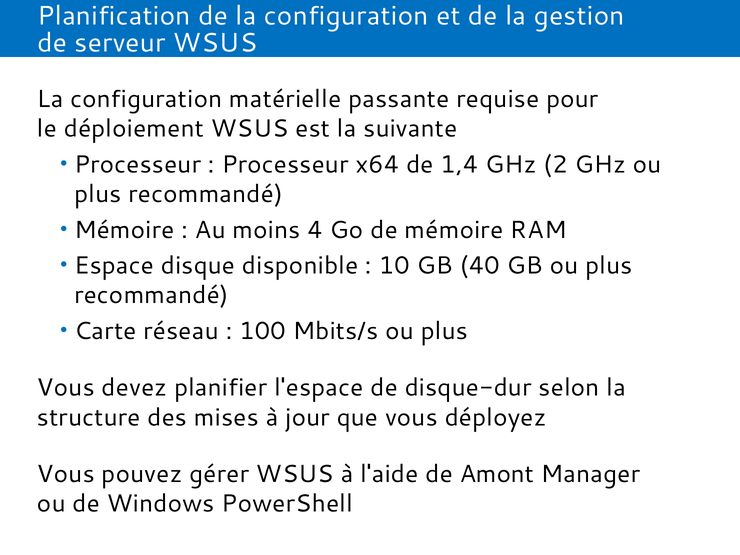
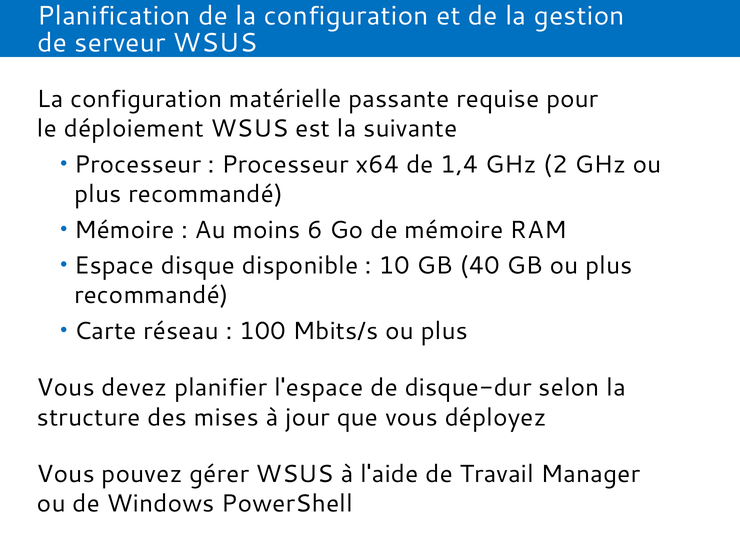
4: 4 -> 6
Amont: Amont -> Travail
